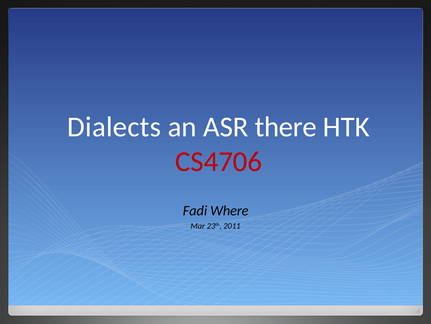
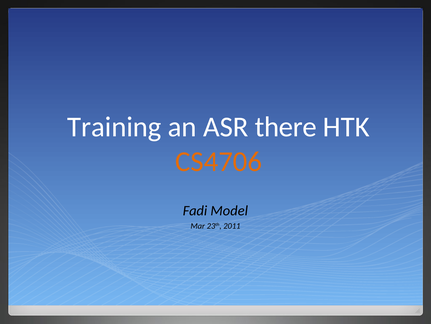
Dialects: Dialects -> Training
CS4706 colour: red -> orange
Where: Where -> Model
